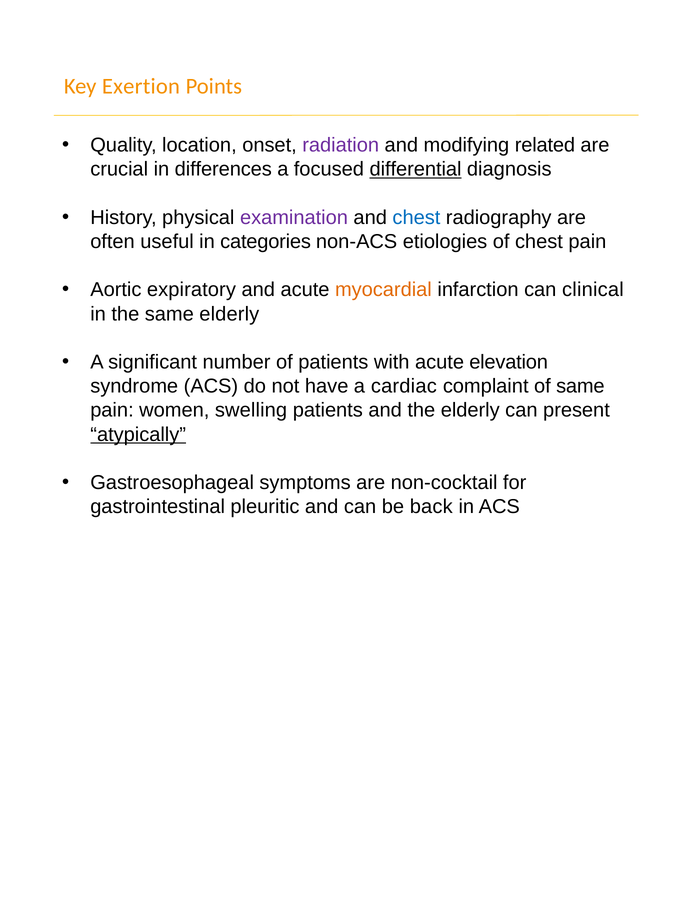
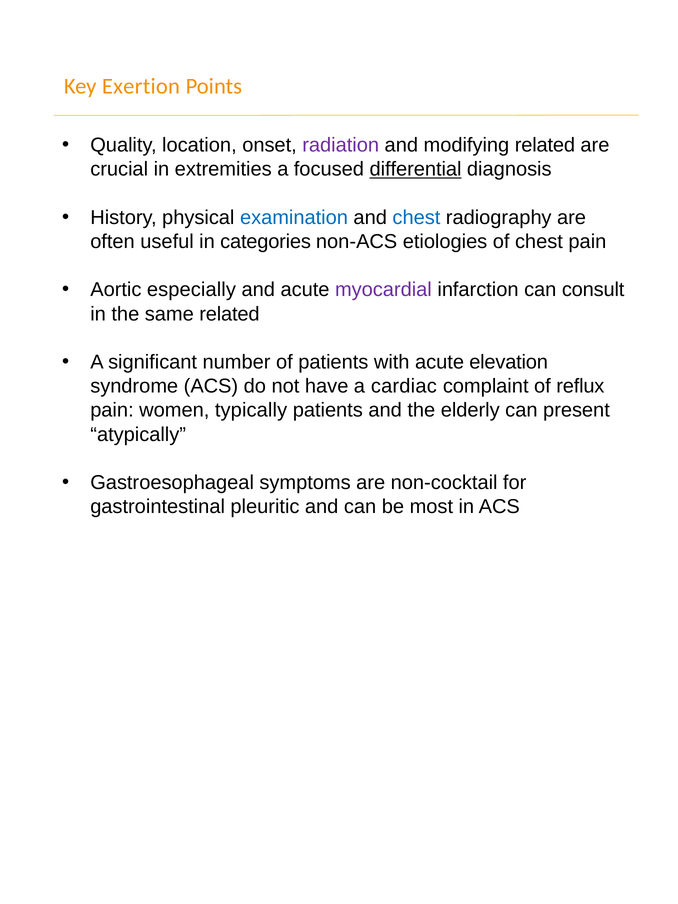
differences: differences -> extremities
examination colour: purple -> blue
expiratory: expiratory -> especially
myocardial colour: orange -> purple
clinical: clinical -> consult
same elderly: elderly -> related
of same: same -> reflux
swelling: swelling -> typically
atypically underline: present -> none
back: back -> most
